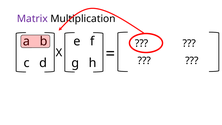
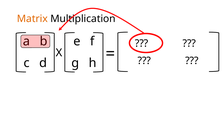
Matrix colour: purple -> orange
